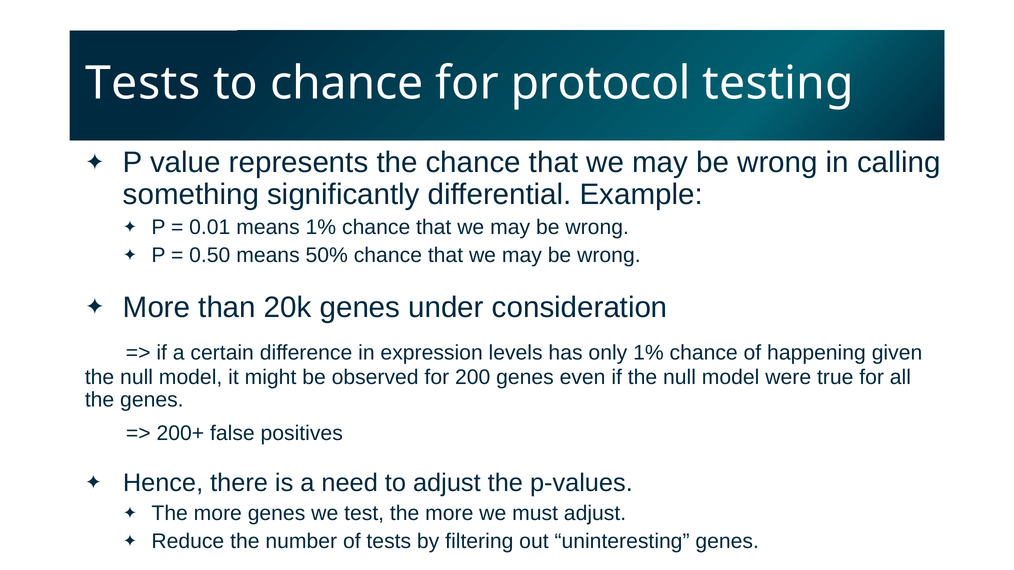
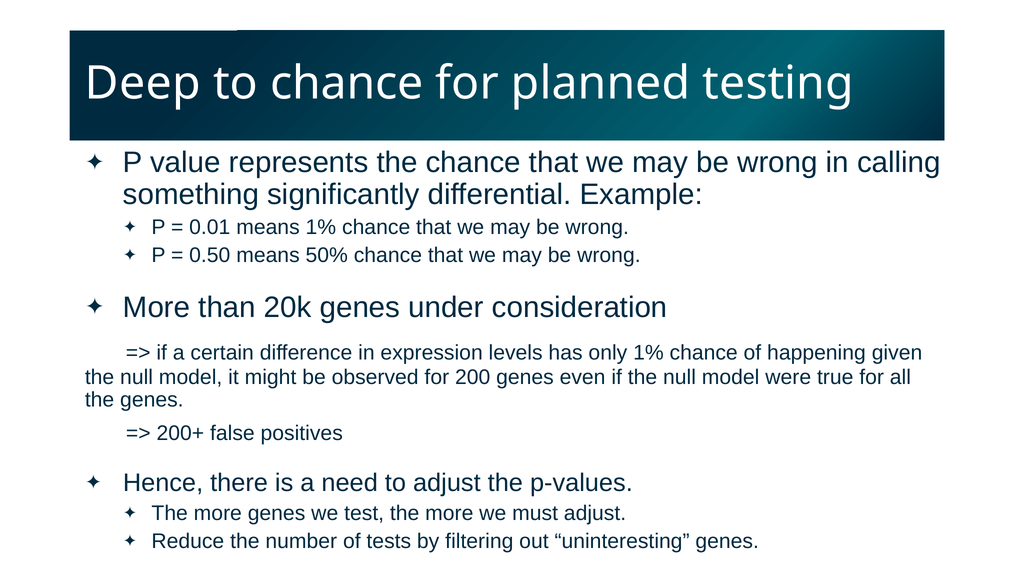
Tests at (143, 83): Tests -> Deep
protocol: protocol -> planned
